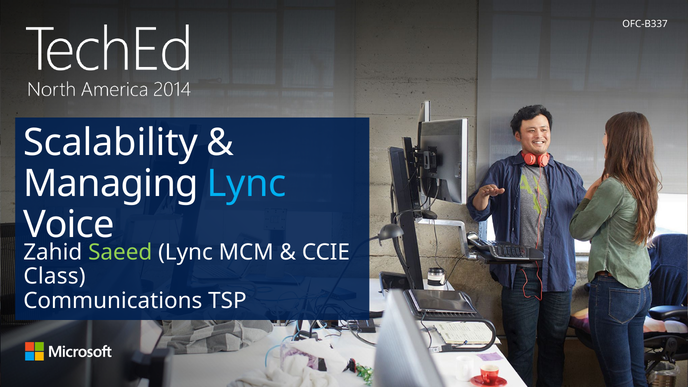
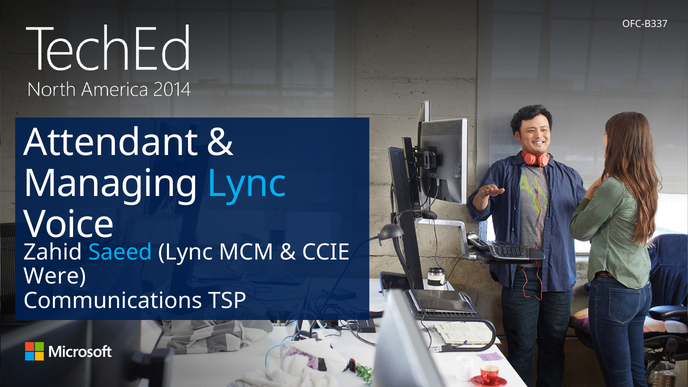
Scalability: Scalability -> Attendant
Saeed colour: light green -> light blue
Class: Class -> Were
